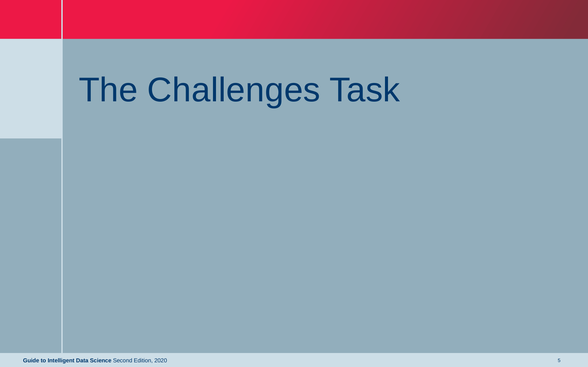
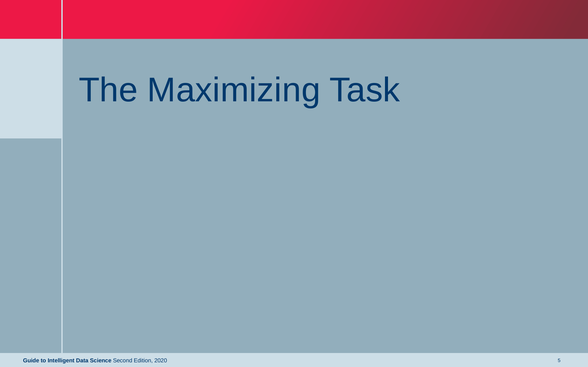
Challenges: Challenges -> Maximizing
